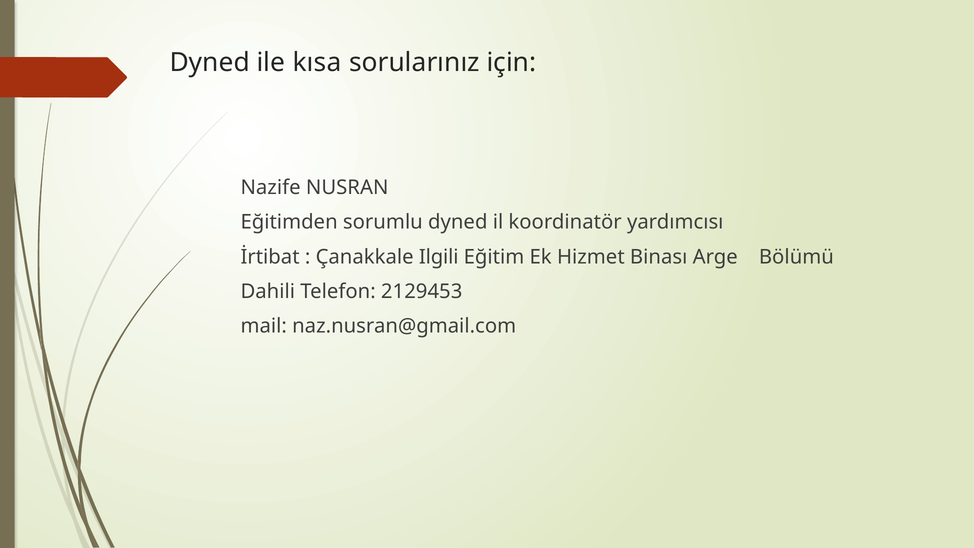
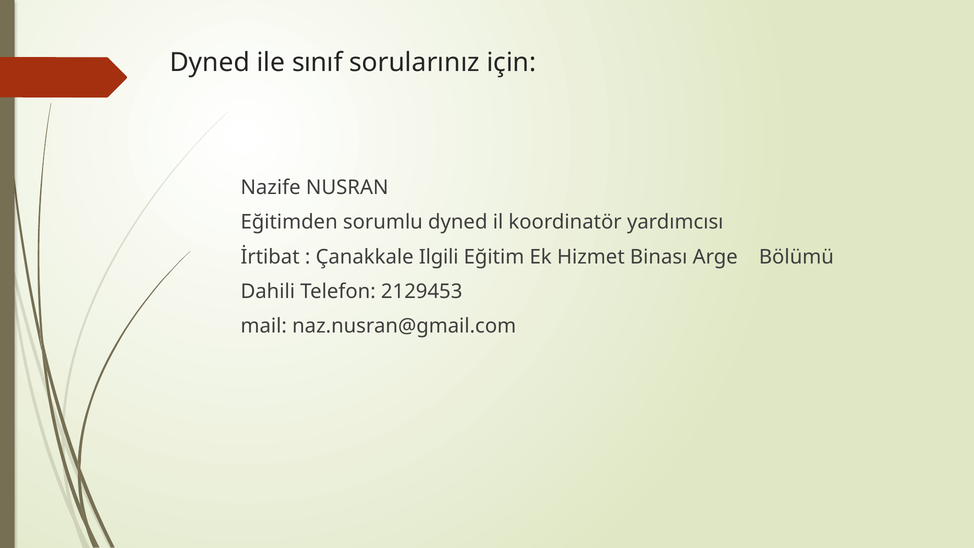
kısa: kısa -> sınıf
